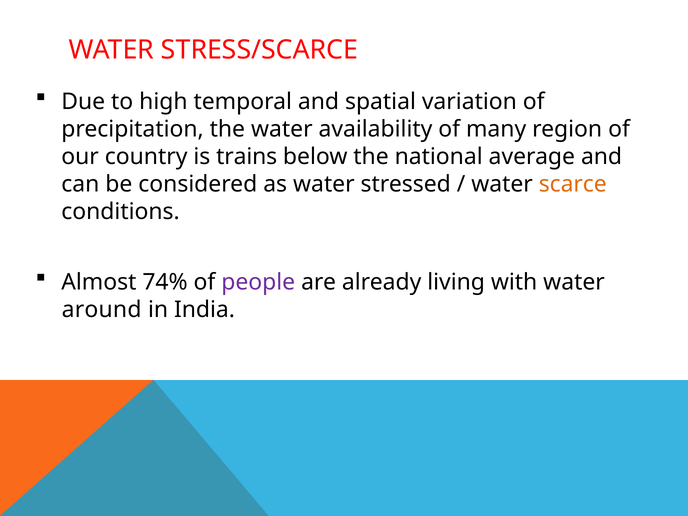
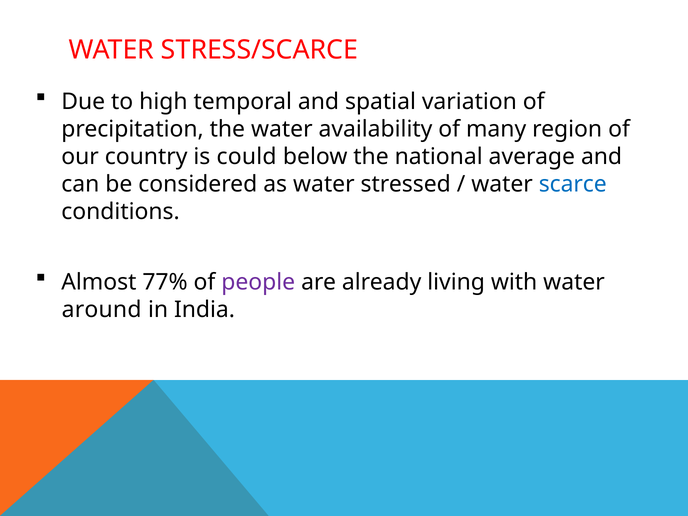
trains: trains -> could
scarce colour: orange -> blue
74%: 74% -> 77%
